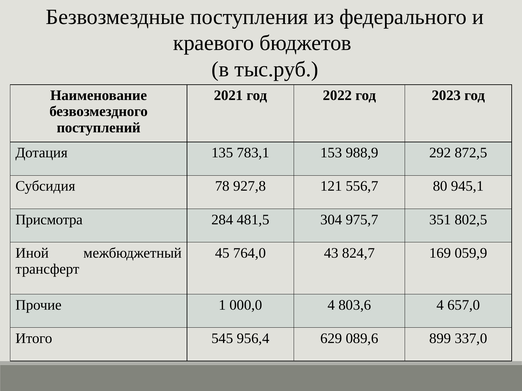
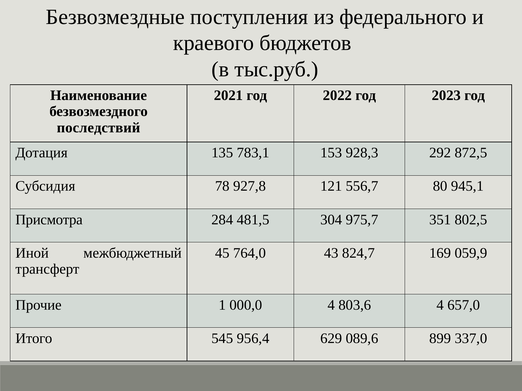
поступлений: поступлений -> последствий
988,9: 988,9 -> 928,3
